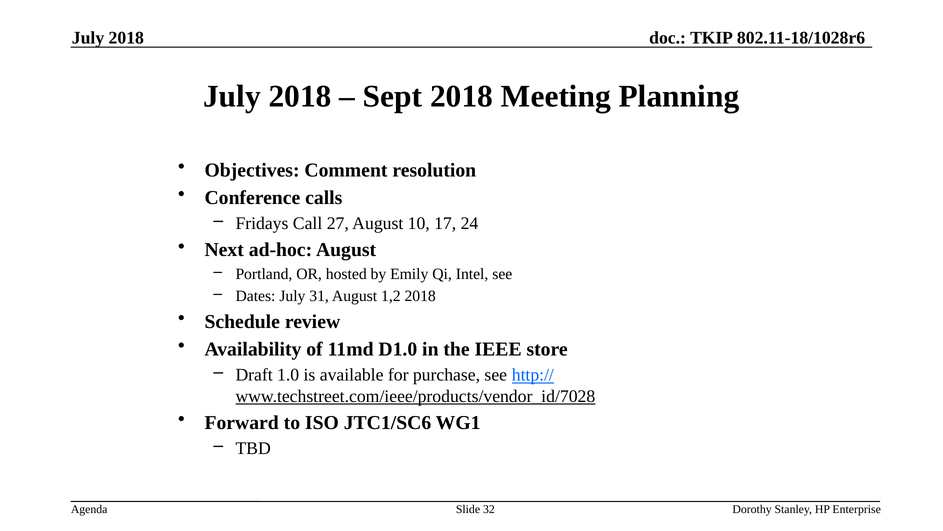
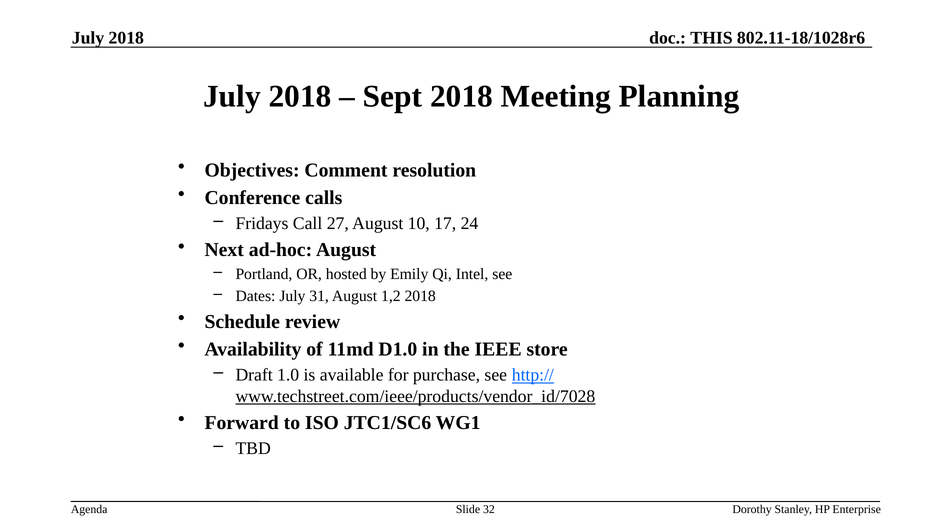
TKIP: TKIP -> THIS
